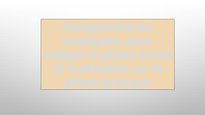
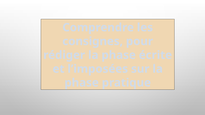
l’culinaires: l’culinaires -> l’imposées
